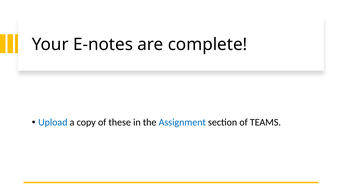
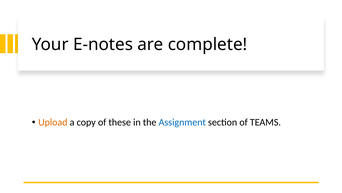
Upload colour: blue -> orange
